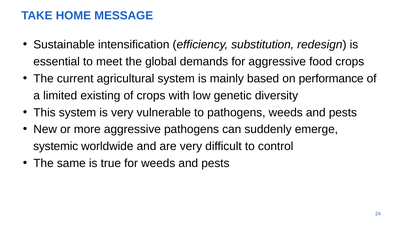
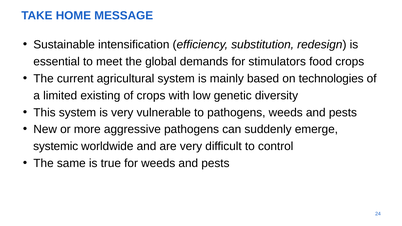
for aggressive: aggressive -> stimulators
performance: performance -> technologies
